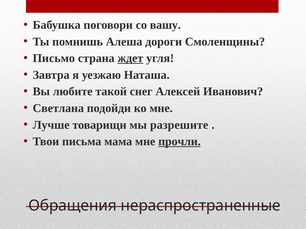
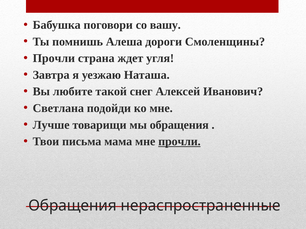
Письмо at (54, 58): Письмо -> Прочли
ждет underline: present -> none
мы разрешите: разрешите -> обращения
